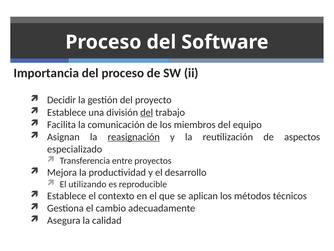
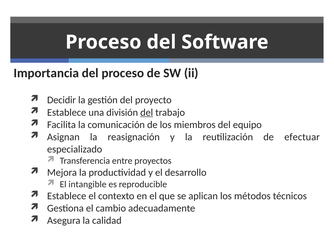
reasignación underline: present -> none
aspectos: aspectos -> efectuar
utilizando: utilizando -> intangible
